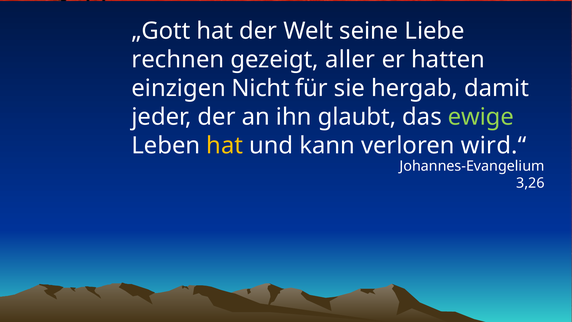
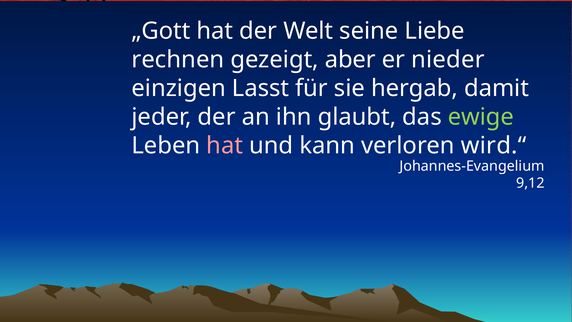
aller: aller -> aber
hatten: hatten -> nieder
Nicht: Nicht -> Lasst
hat at (225, 145) colour: yellow -> pink
3,26: 3,26 -> 9,12
